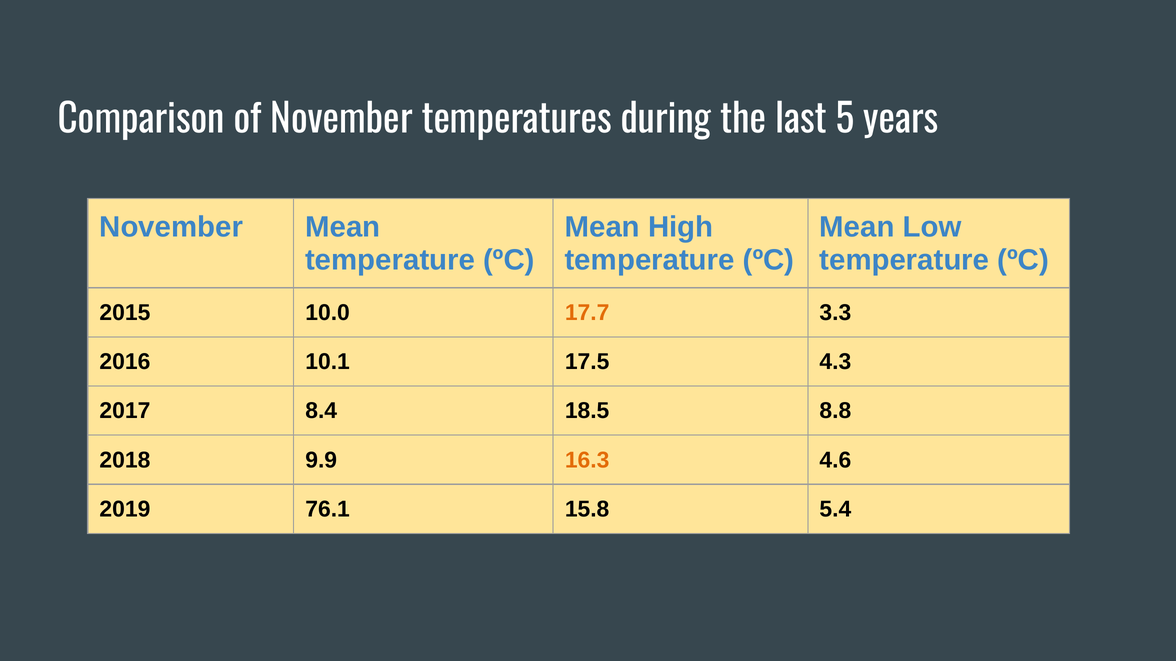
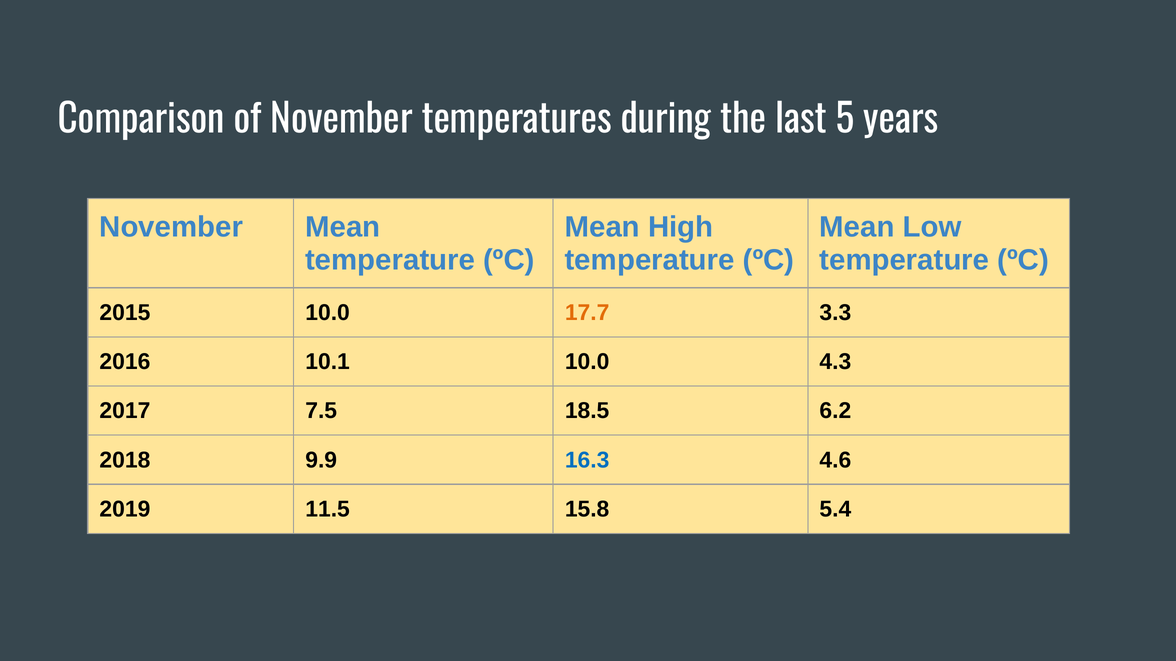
10.1 17.5: 17.5 -> 10.0
8.4: 8.4 -> 7.5
8.8: 8.8 -> 6.2
16.3 colour: orange -> blue
76.1: 76.1 -> 11.5
